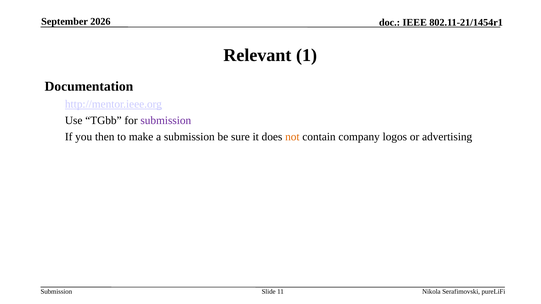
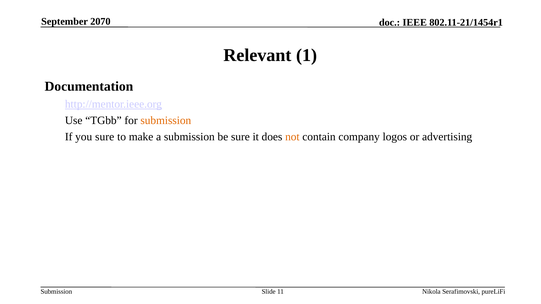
2026: 2026 -> 2070
submission at (166, 120) colour: purple -> orange
you then: then -> sure
